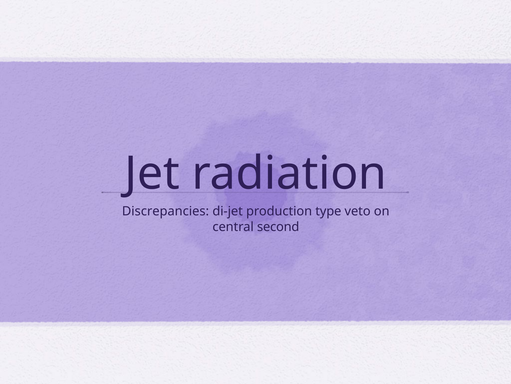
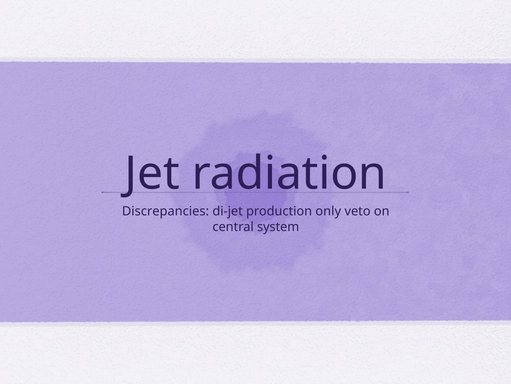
type: type -> only
second: second -> system
